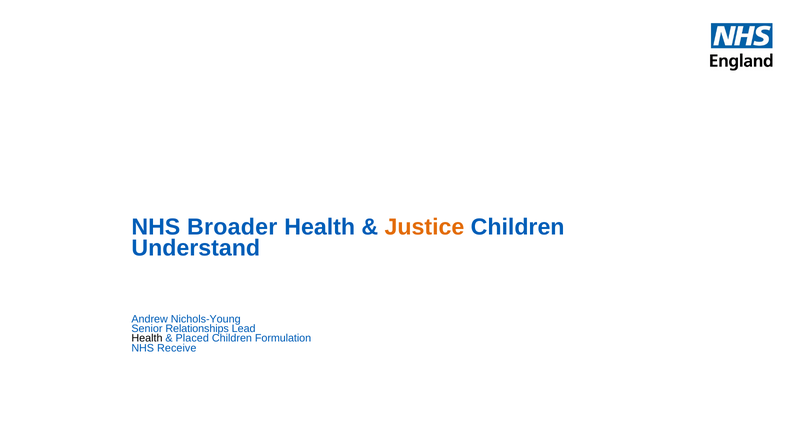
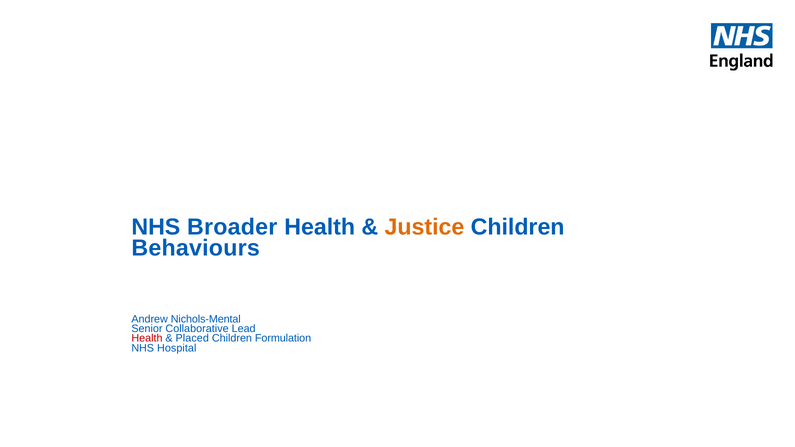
Understand: Understand -> Behaviours
Nichols-Young: Nichols-Young -> Nichols-Mental
Relationships: Relationships -> Collaborative
Health at (147, 339) colour: black -> red
Receive: Receive -> Hospital
